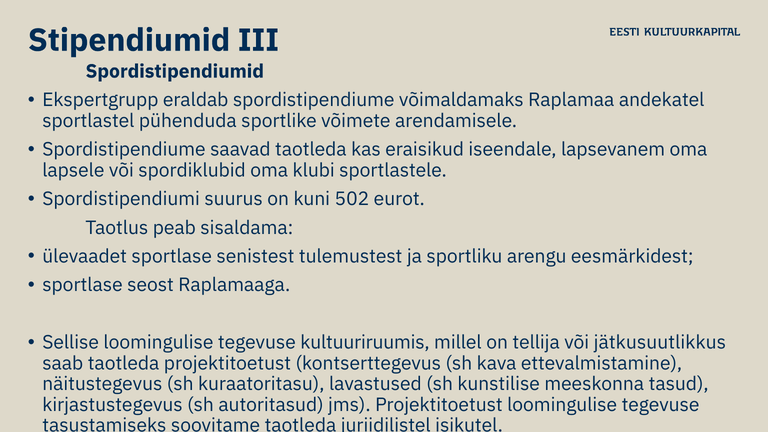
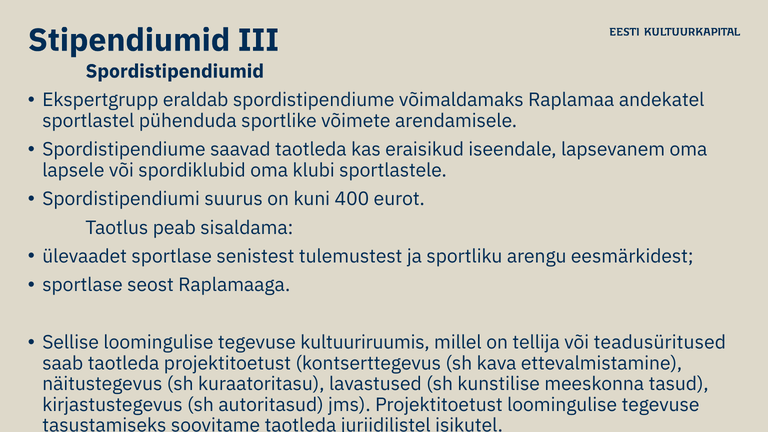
502: 502 -> 400
jätkusuutlikkus: jätkusuutlikkus -> teadusüritused
